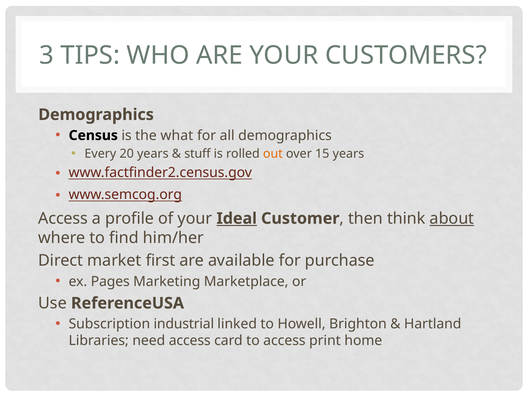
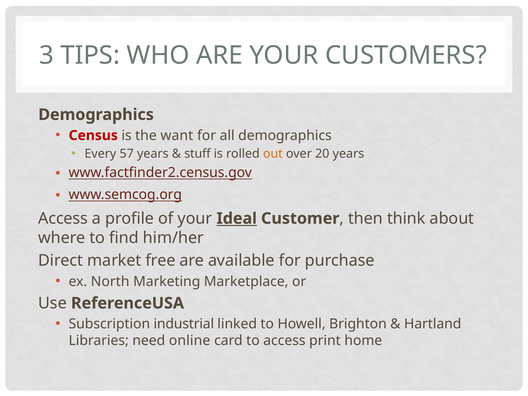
Census colour: black -> red
what: what -> want
20: 20 -> 57
15: 15 -> 20
about underline: present -> none
first: first -> free
Pages: Pages -> North
need access: access -> online
